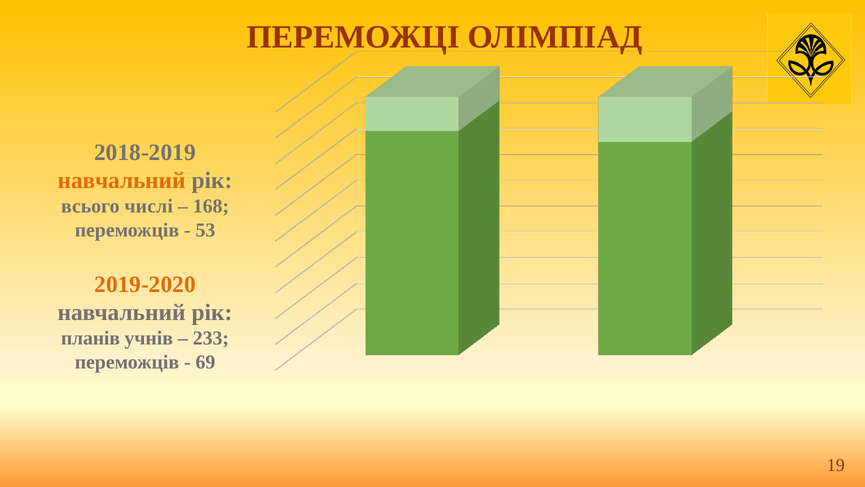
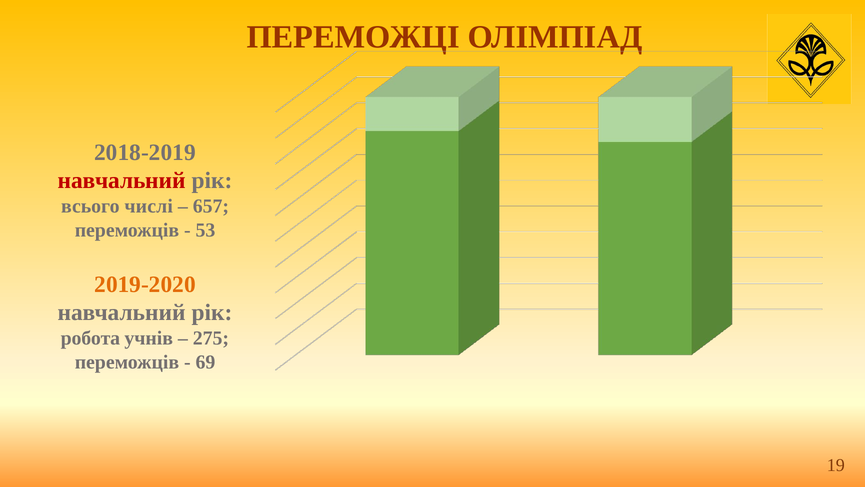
навчальний at (122, 180) colour: orange -> red
168: 168 -> 657
планів: планів -> робота
233: 233 -> 275
